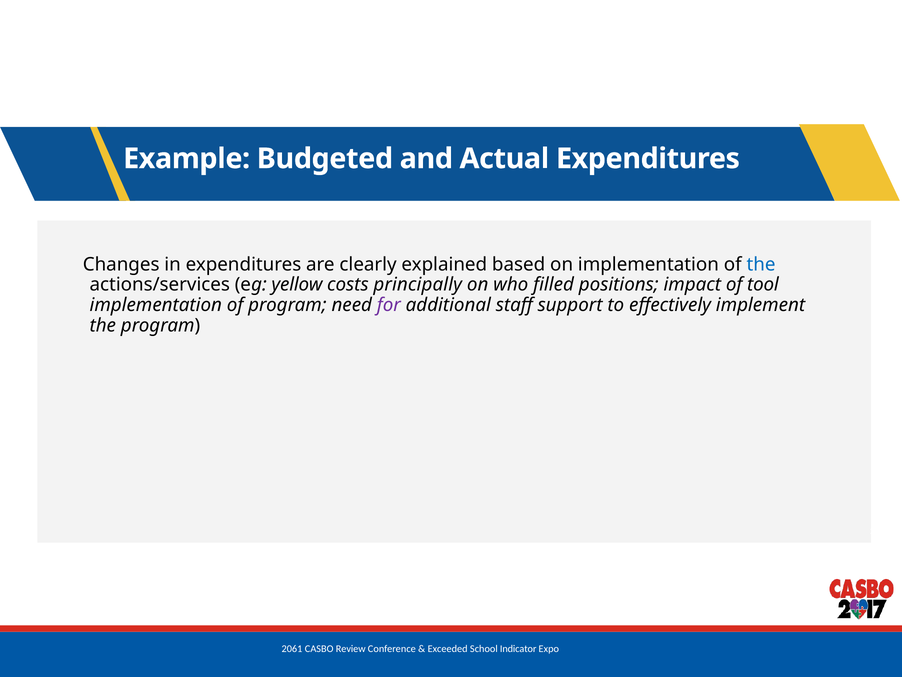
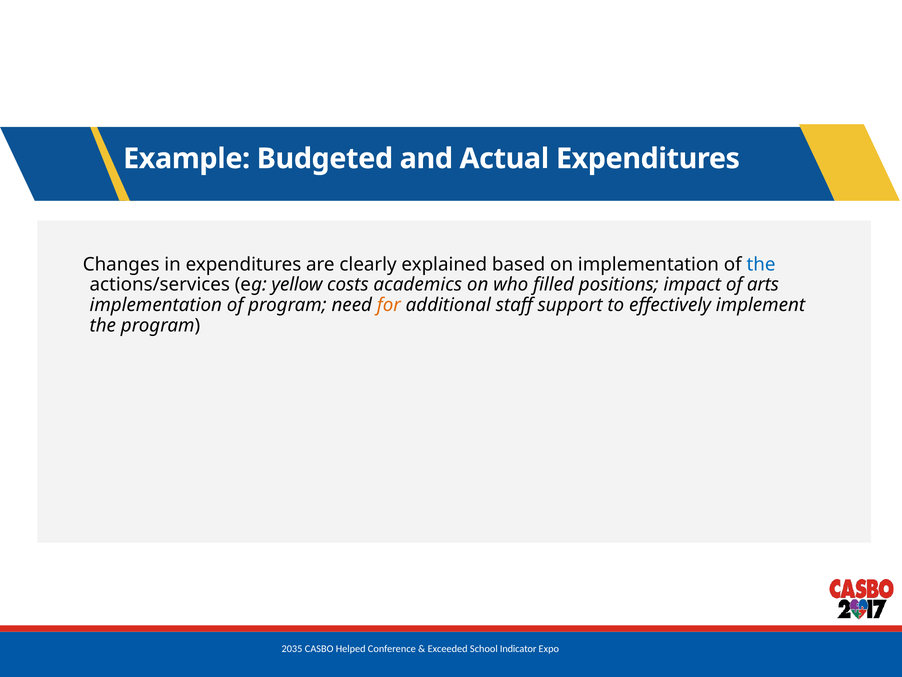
principally: principally -> academics
tool: tool -> arts
for colour: purple -> orange
2061: 2061 -> 2035
Review: Review -> Helped
